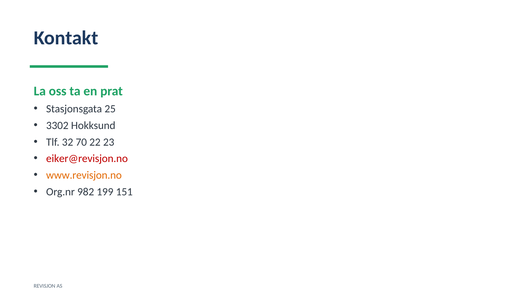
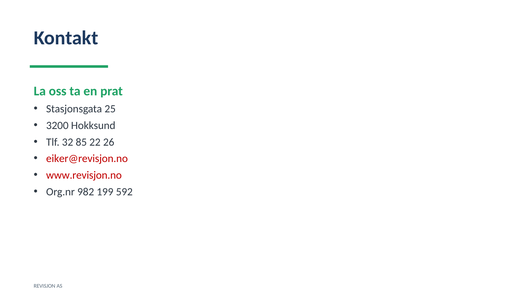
3302: 3302 -> 3200
70: 70 -> 85
23: 23 -> 26
www.revisjon.no colour: orange -> red
151: 151 -> 592
